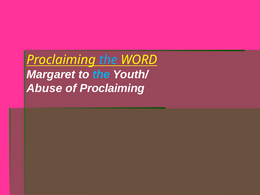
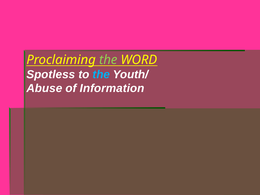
the at (108, 60) colour: light blue -> light green
Margaret: Margaret -> Spotless
of Proclaiming: Proclaiming -> Information
